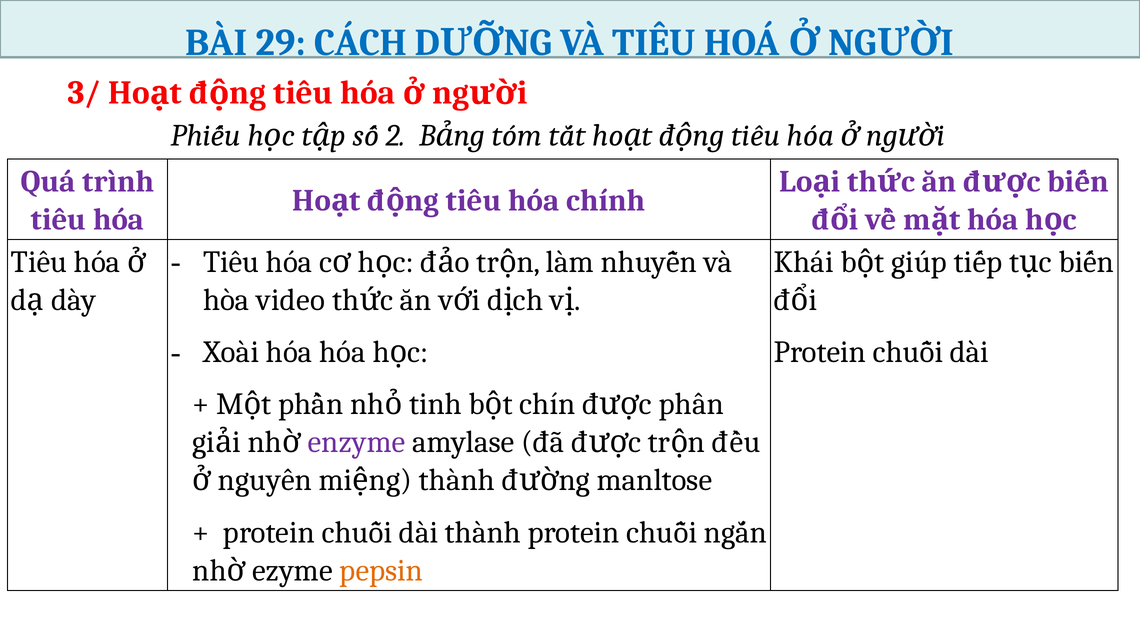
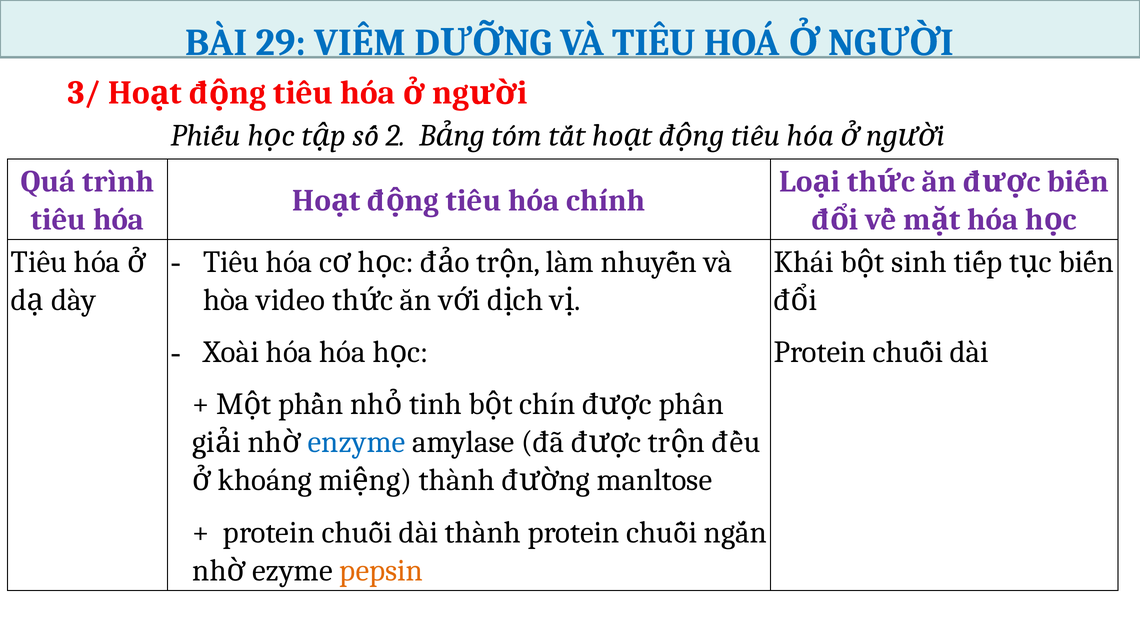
CÁCH: CÁCH -> VIÊM
giúp: giúp -> sinh
enzyme colour: purple -> blue
nguyên: nguyên -> khoáng
